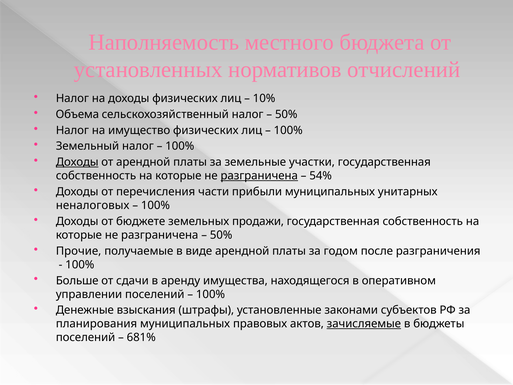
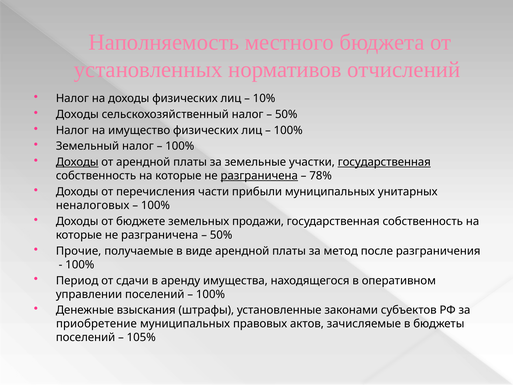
Объема at (77, 114): Объема -> Доходы
государственная at (384, 162) underline: none -> present
54%: 54% -> 78%
годом: годом -> метод
Больше: Больше -> Период
планирования: планирования -> приобретение
зачисляемые underline: present -> none
681%: 681% -> 105%
